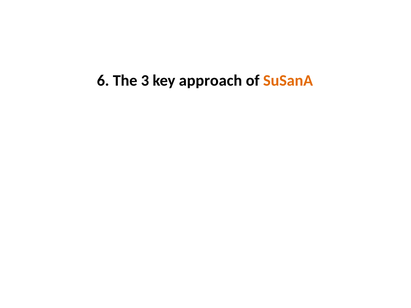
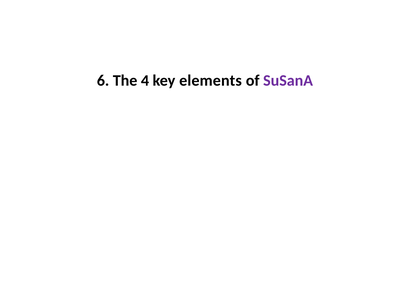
3: 3 -> 4
approach: approach -> elements
SuSanA colour: orange -> purple
